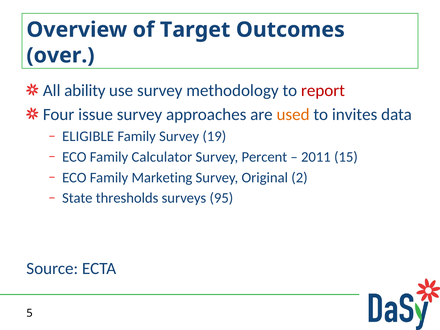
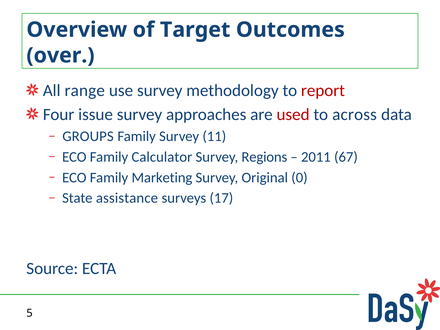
ability: ability -> range
used colour: orange -> red
invites: invites -> across
ELIGIBLE: ELIGIBLE -> GROUPS
19: 19 -> 11
Percent: Percent -> Regions
15: 15 -> 67
2: 2 -> 0
thresholds: thresholds -> assistance
95: 95 -> 17
